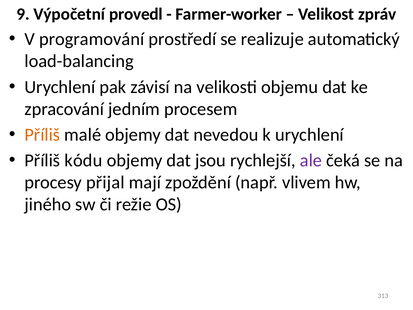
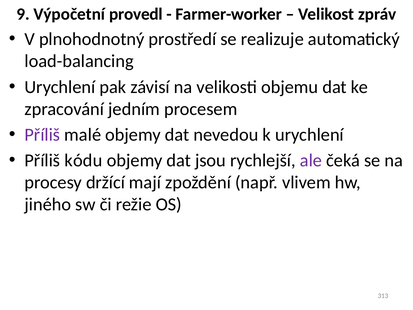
programování: programování -> plnohodnotný
Příliš at (42, 135) colour: orange -> purple
přijal: přijal -> držící
